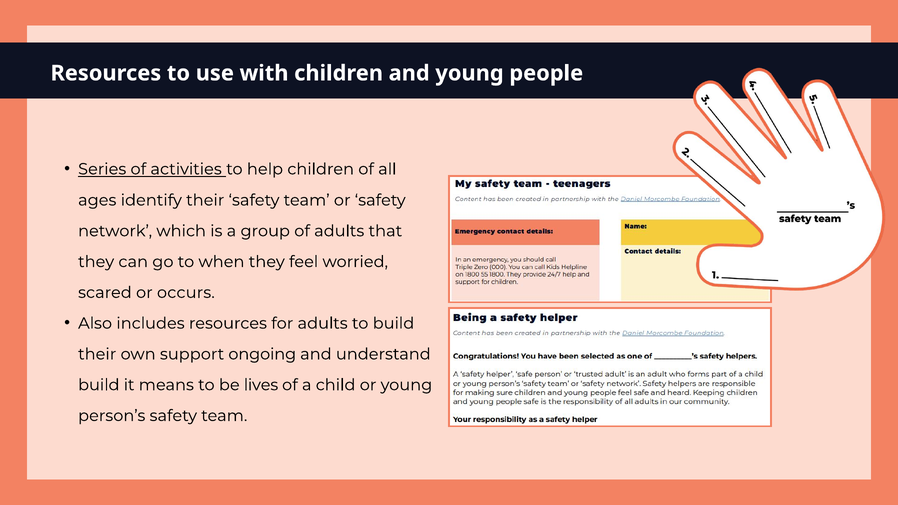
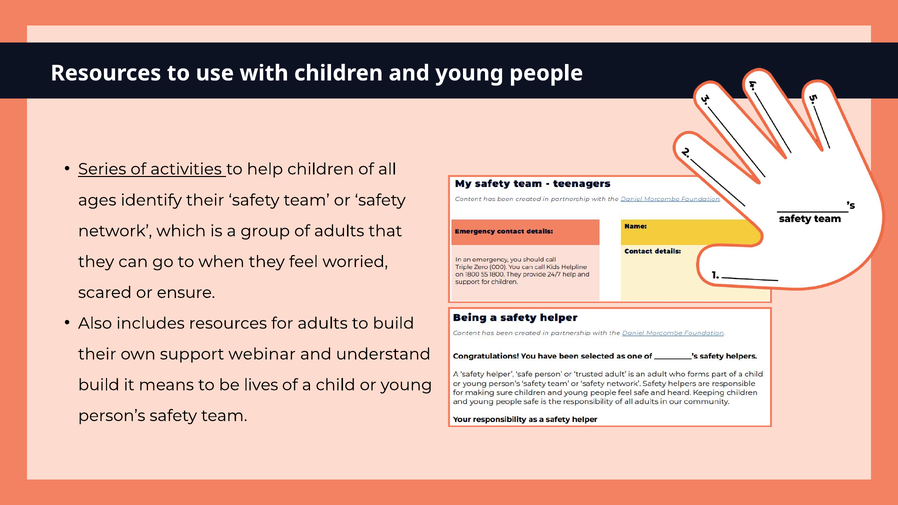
occurs: occurs -> ensure
ongoing: ongoing -> webinar
